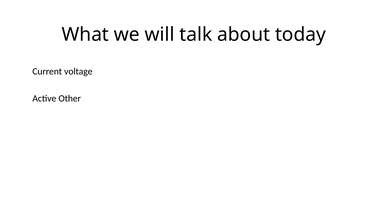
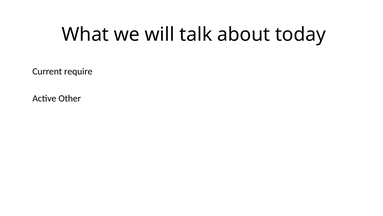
voltage: voltage -> require
